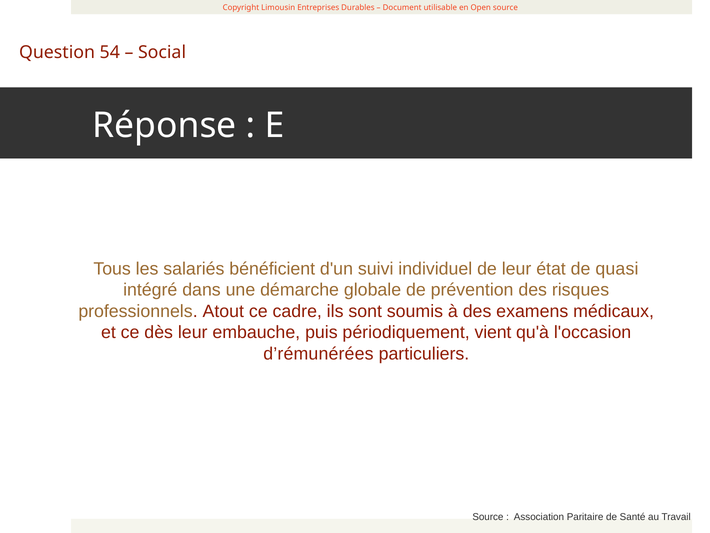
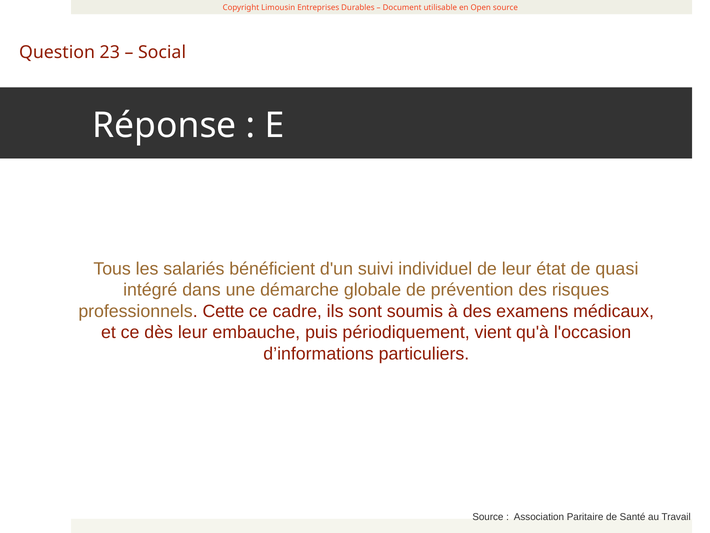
54: 54 -> 23
Atout: Atout -> Cette
d’rémunérées: d’rémunérées -> d’informations
